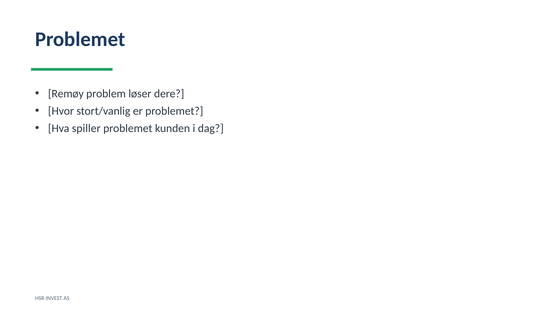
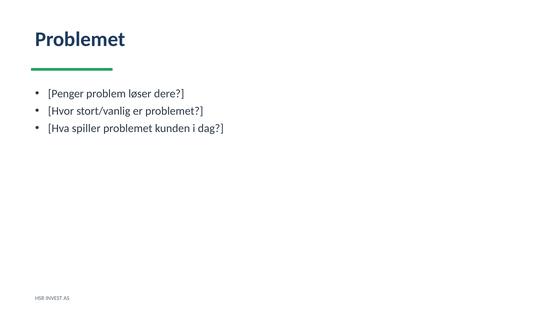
Remøy: Remøy -> Penger
